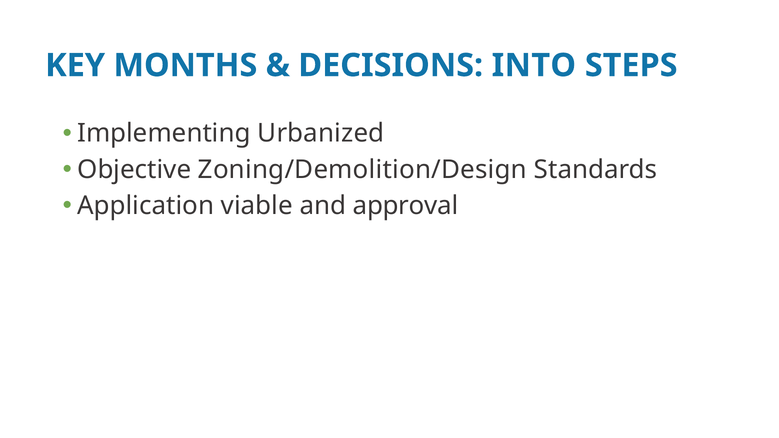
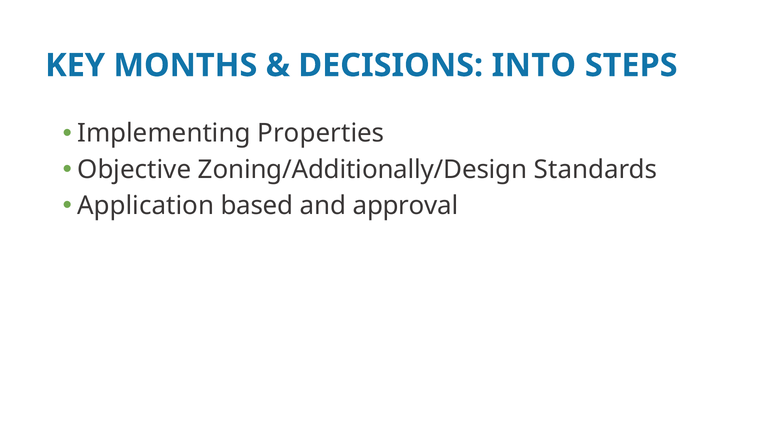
Urbanized: Urbanized -> Properties
Zoning/Demolition/Design: Zoning/Demolition/Design -> Zoning/Additionally/Design
viable: viable -> based
